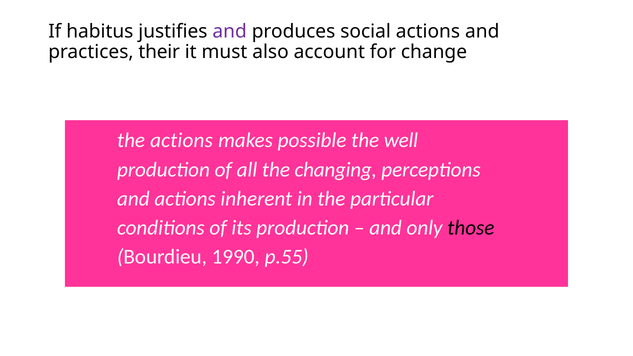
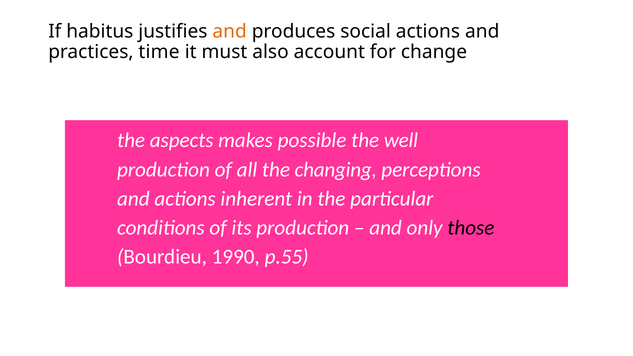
and at (230, 32) colour: purple -> orange
their: their -> time
the actions: actions -> aspects
